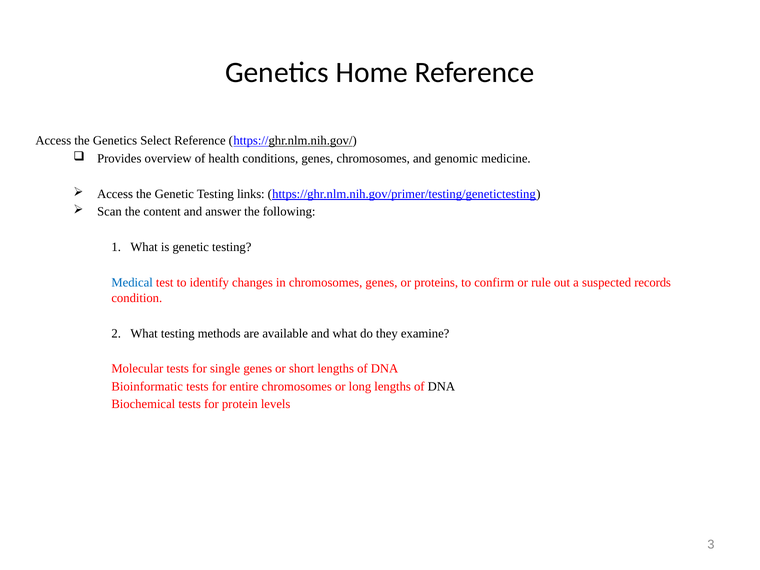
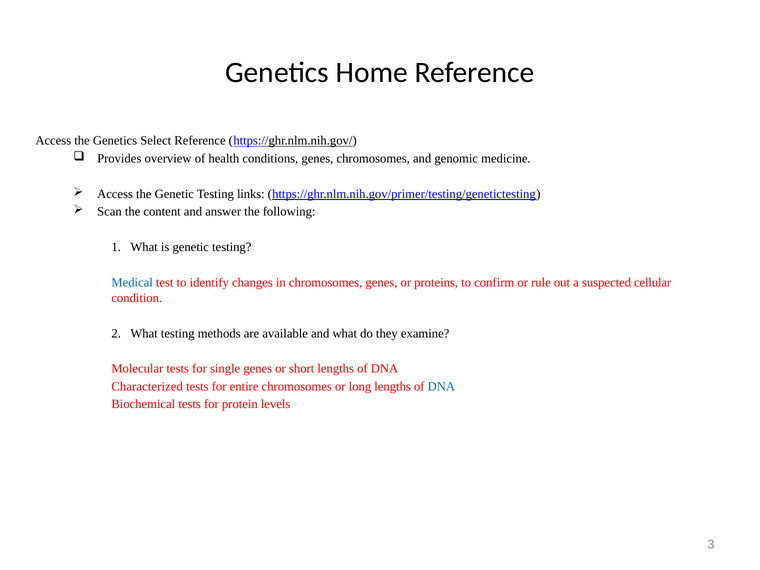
records: records -> cellular
Bioinformatic: Bioinformatic -> Characterized
DNA at (441, 387) colour: black -> blue
